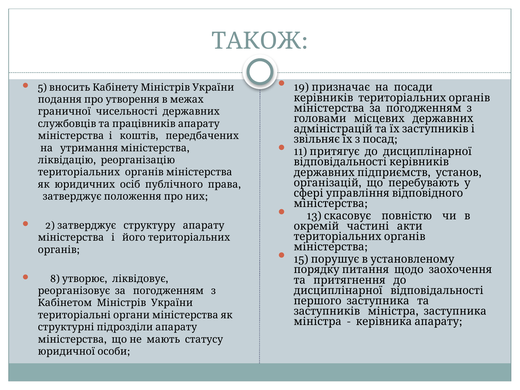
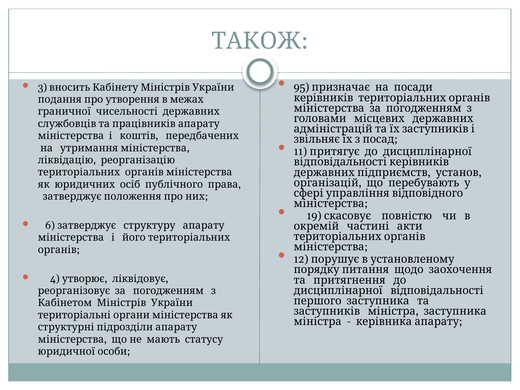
19: 19 -> 95
5: 5 -> 3
13: 13 -> 19
2: 2 -> 6
15: 15 -> 12
8: 8 -> 4
